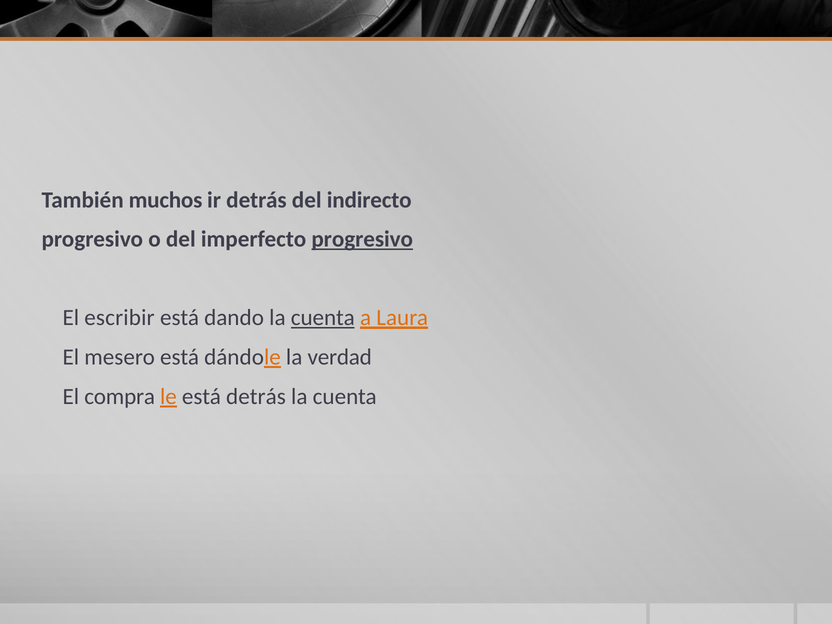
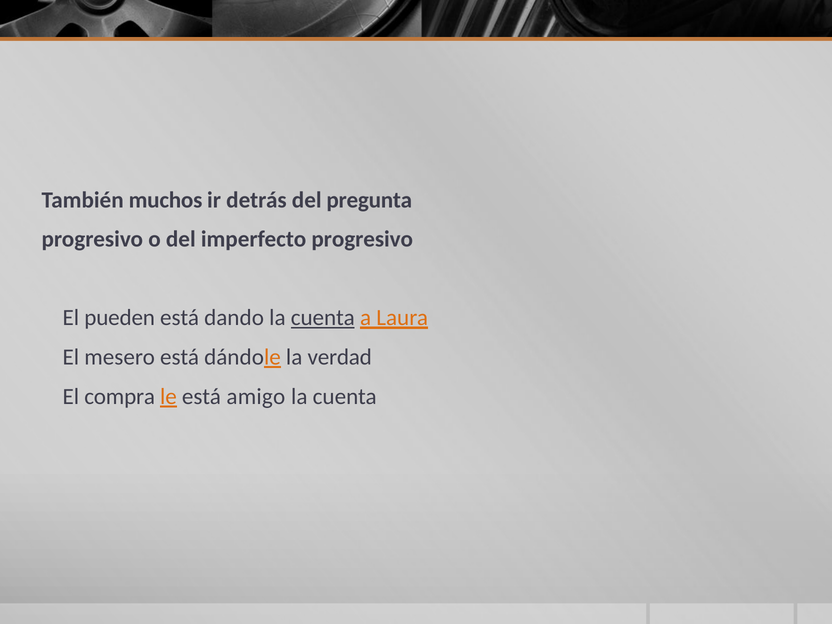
indirecto: indirecto -> pregunta
progresivo at (362, 239) underline: present -> none
escribir: escribir -> pueden
está detrás: detrás -> amigo
